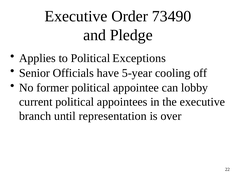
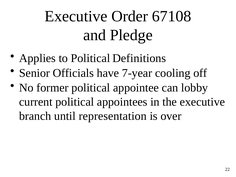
73490: 73490 -> 67108
Exceptions: Exceptions -> Definitions
5-year: 5-year -> 7-year
